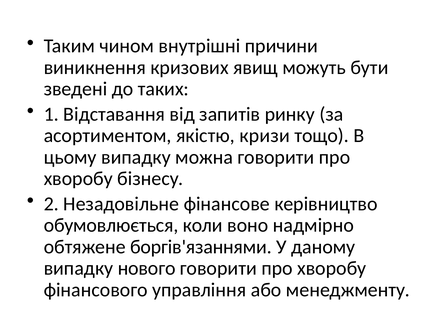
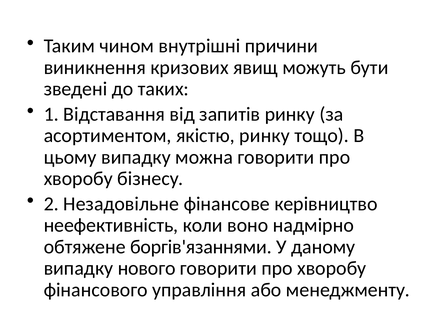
якістю кризи: кризи -> ринку
обумовлюється: обумовлюється -> неефективність
